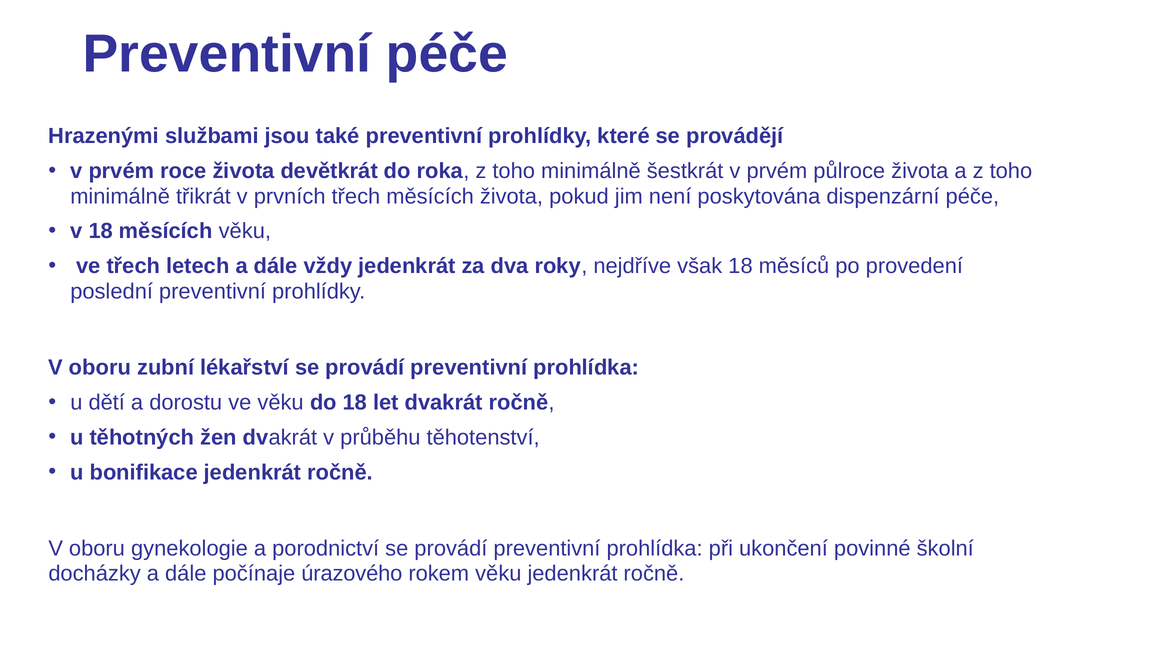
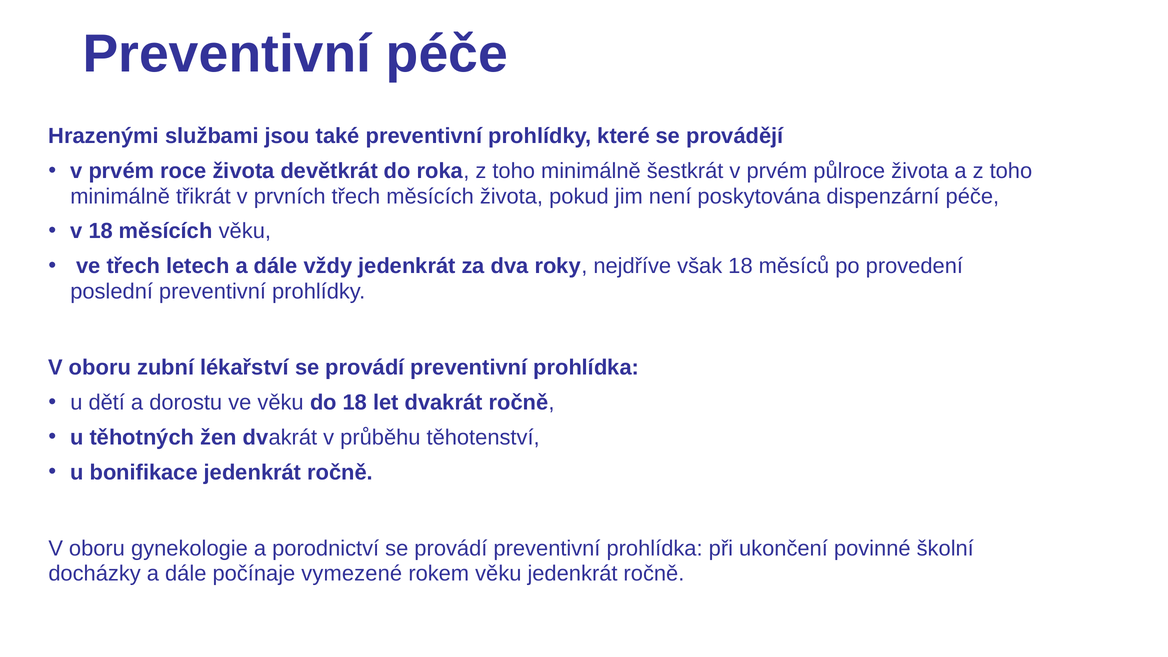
úrazového: úrazového -> vymezené
